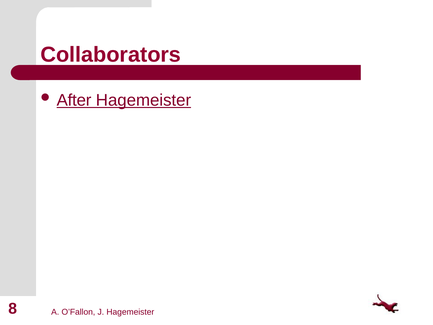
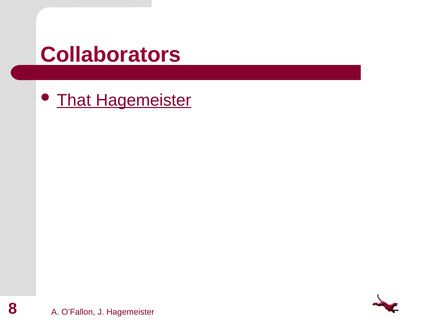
After: After -> That
